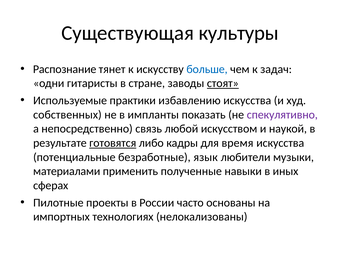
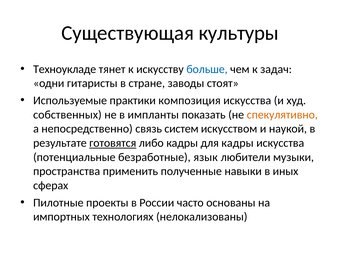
Распознание: Распознание -> Техноукладе
стоят underline: present -> none
избавлению: избавлению -> композиция
спекулятивно colour: purple -> orange
любой: любой -> систем
для время: время -> кадры
материалами: материалами -> пространства
